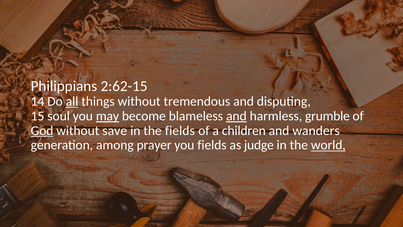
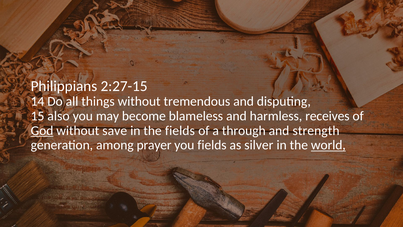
2:62-15: 2:62-15 -> 2:27-15
all underline: present -> none
soul: soul -> also
may underline: present -> none
and at (236, 116) underline: present -> none
grumble: grumble -> receives
children: children -> through
wanders: wanders -> strength
judge: judge -> silver
